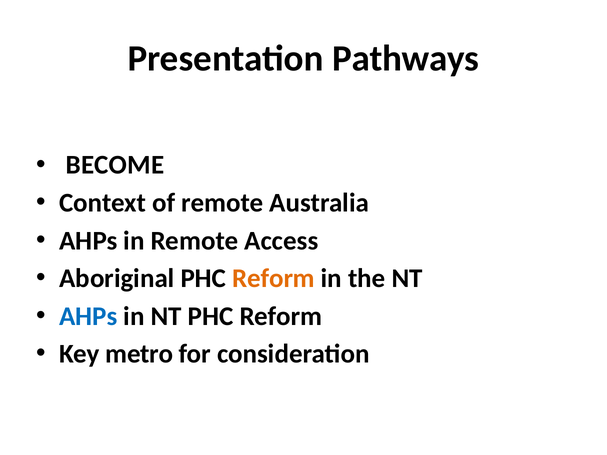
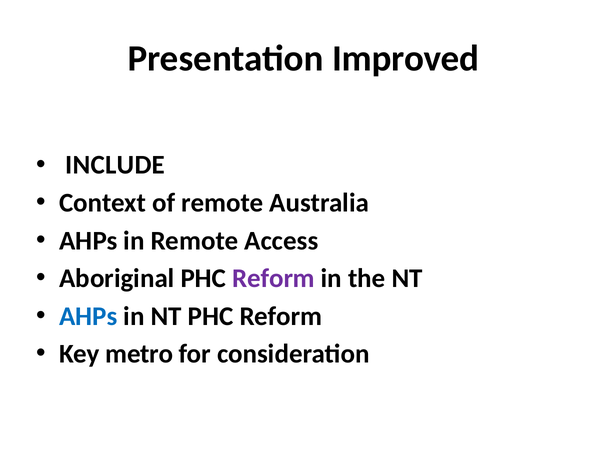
Pathways: Pathways -> Improved
BECOME: BECOME -> INCLUDE
Reform at (274, 279) colour: orange -> purple
